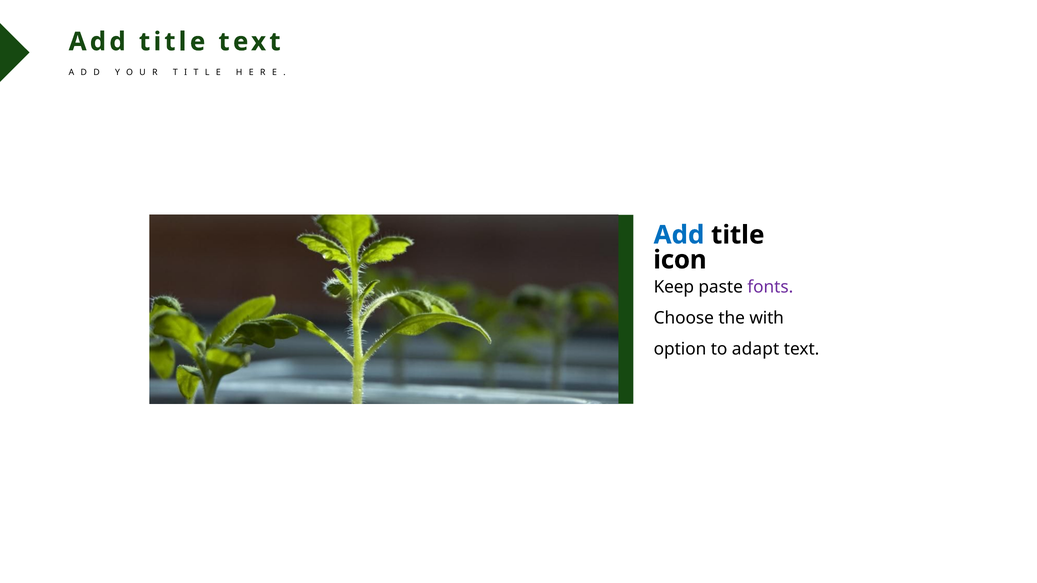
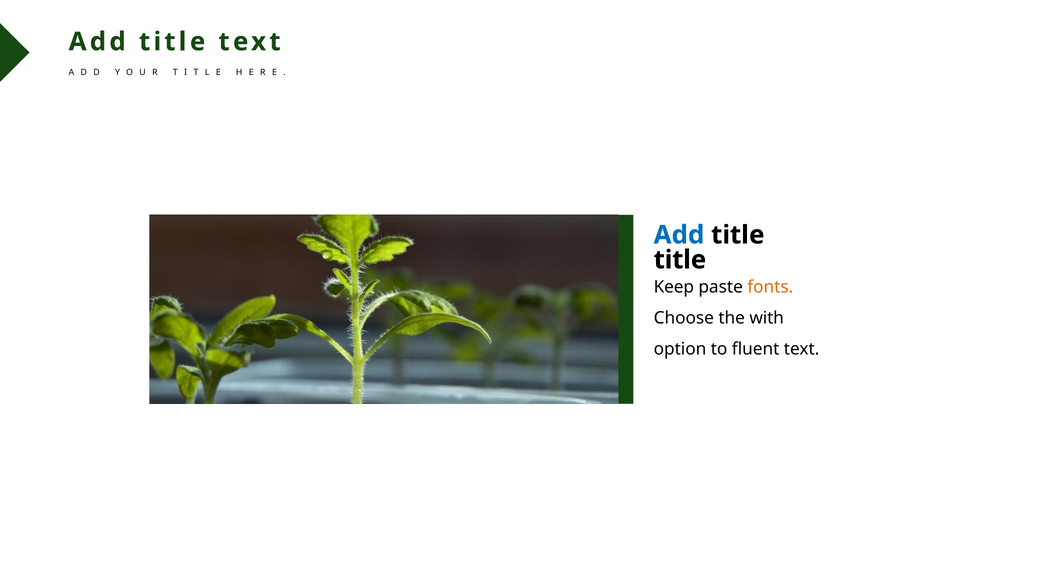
icon at (680, 260): icon -> title
fonts colour: purple -> orange
adapt: adapt -> fluent
